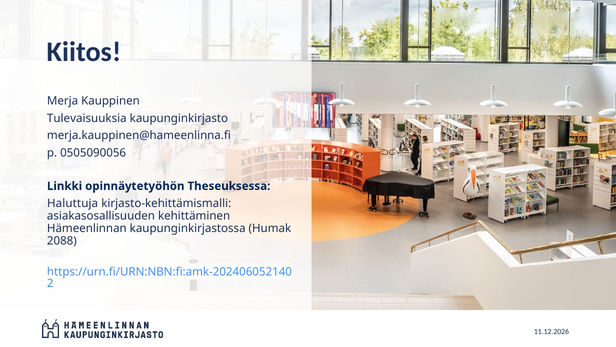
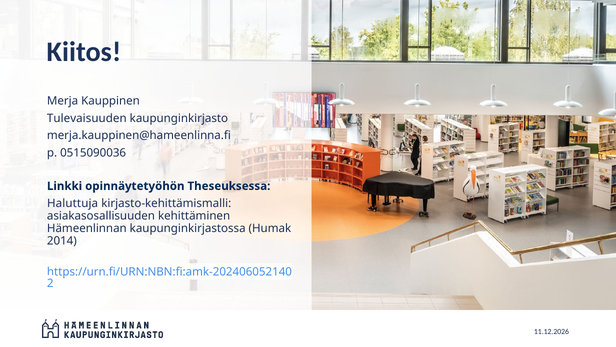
Tulevaisuuksia: Tulevaisuuksia -> Tulevaisuuden
0505090056: 0505090056 -> 0515090036
2088: 2088 -> 2014
